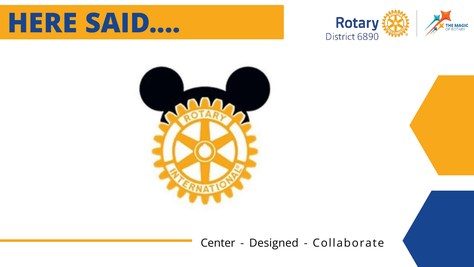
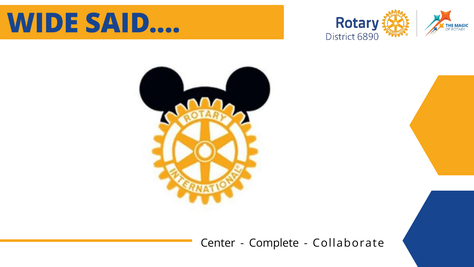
HERE: HERE -> WIDE
Designed: Designed -> Complete
